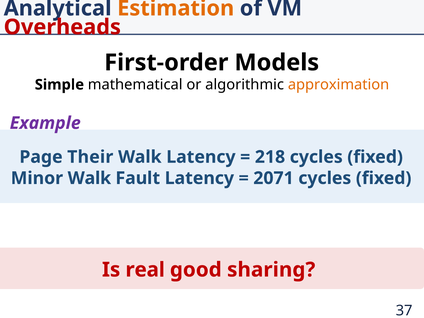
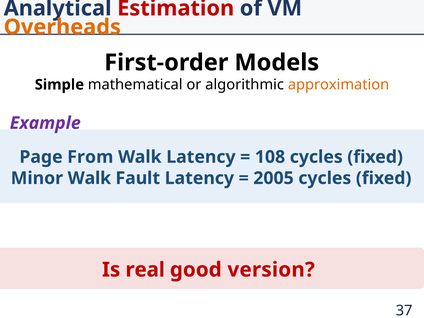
Estimation colour: orange -> red
Overheads colour: red -> orange
Their: Their -> From
218: 218 -> 108
2071: 2071 -> 2005
sharing: sharing -> version
